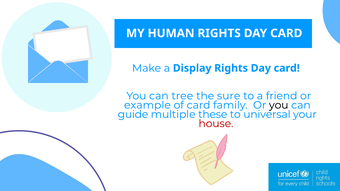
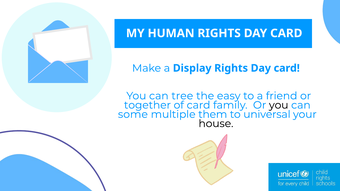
sure: sure -> easy
example: example -> together
guide: guide -> some
these: these -> them
house colour: red -> black
